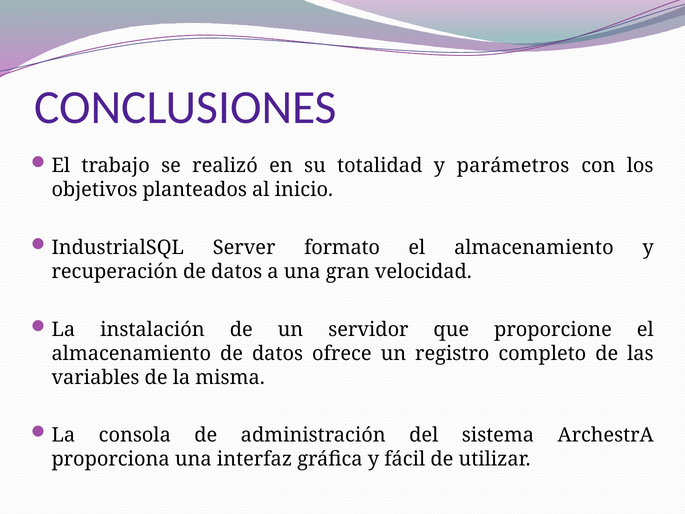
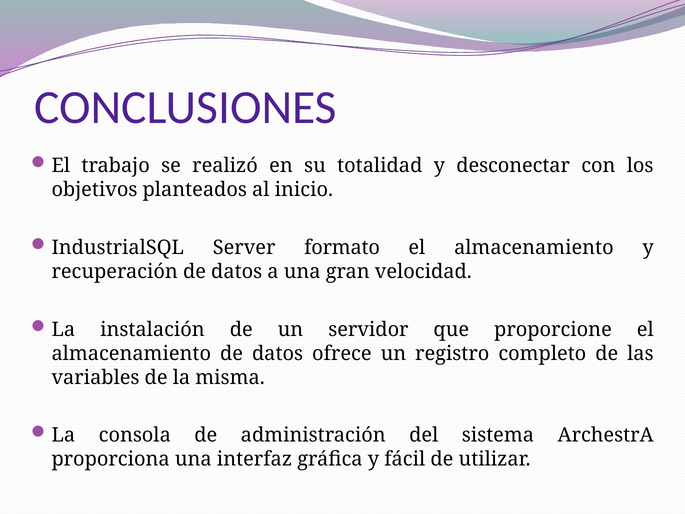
parámetros: parámetros -> desconectar
